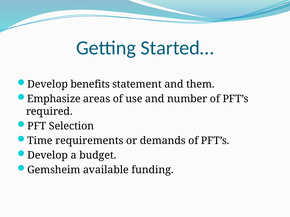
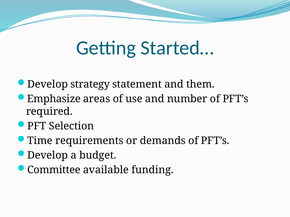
benefits: benefits -> strategy
Gemsheim: Gemsheim -> Committee
